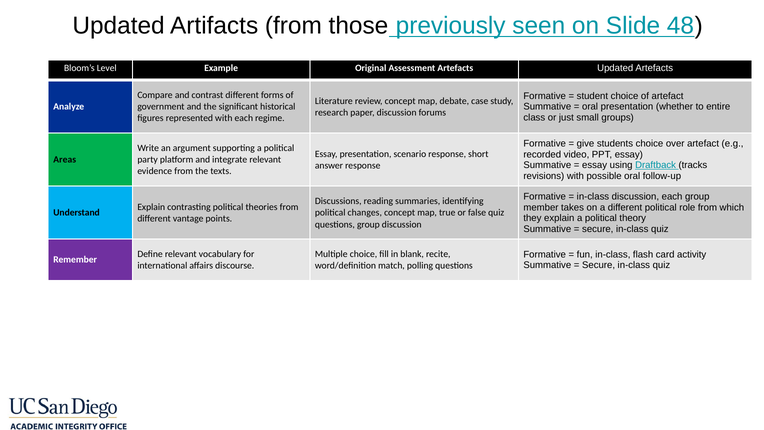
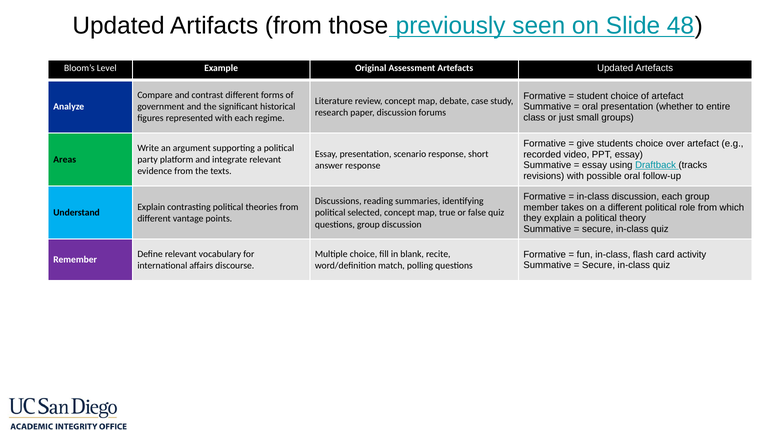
changes: changes -> selected
